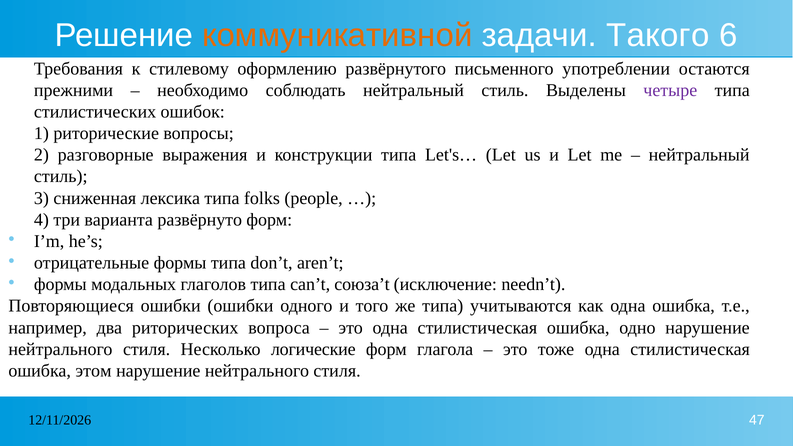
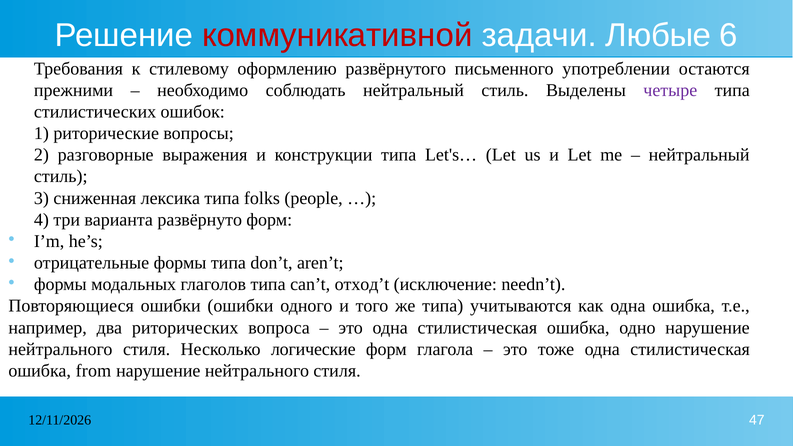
коммуникативной colour: orange -> red
Такого: Такого -> Любые
союза’t: союза’t -> отход’t
этом: этом -> from
